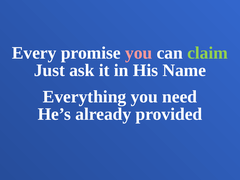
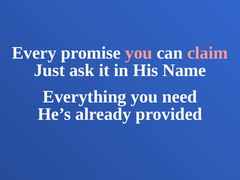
claim colour: light green -> pink
